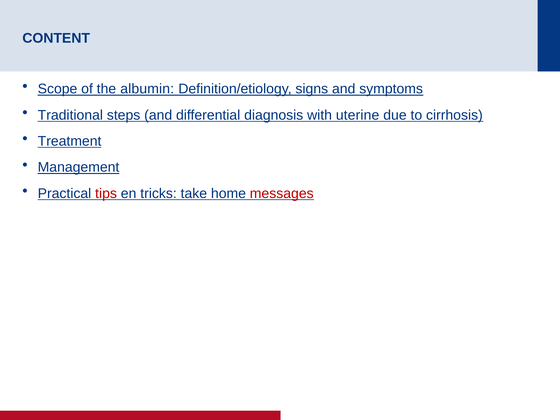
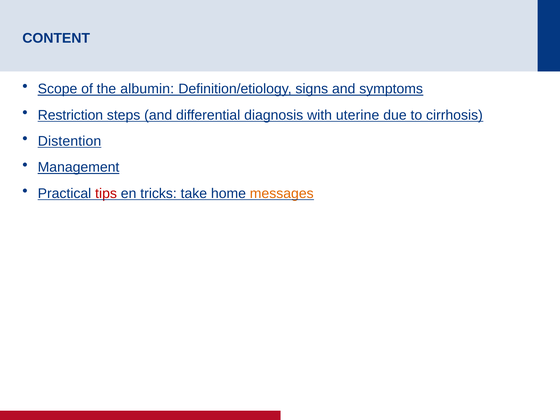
Traditional: Traditional -> Restriction
Treatment: Treatment -> Distention
messages colour: red -> orange
